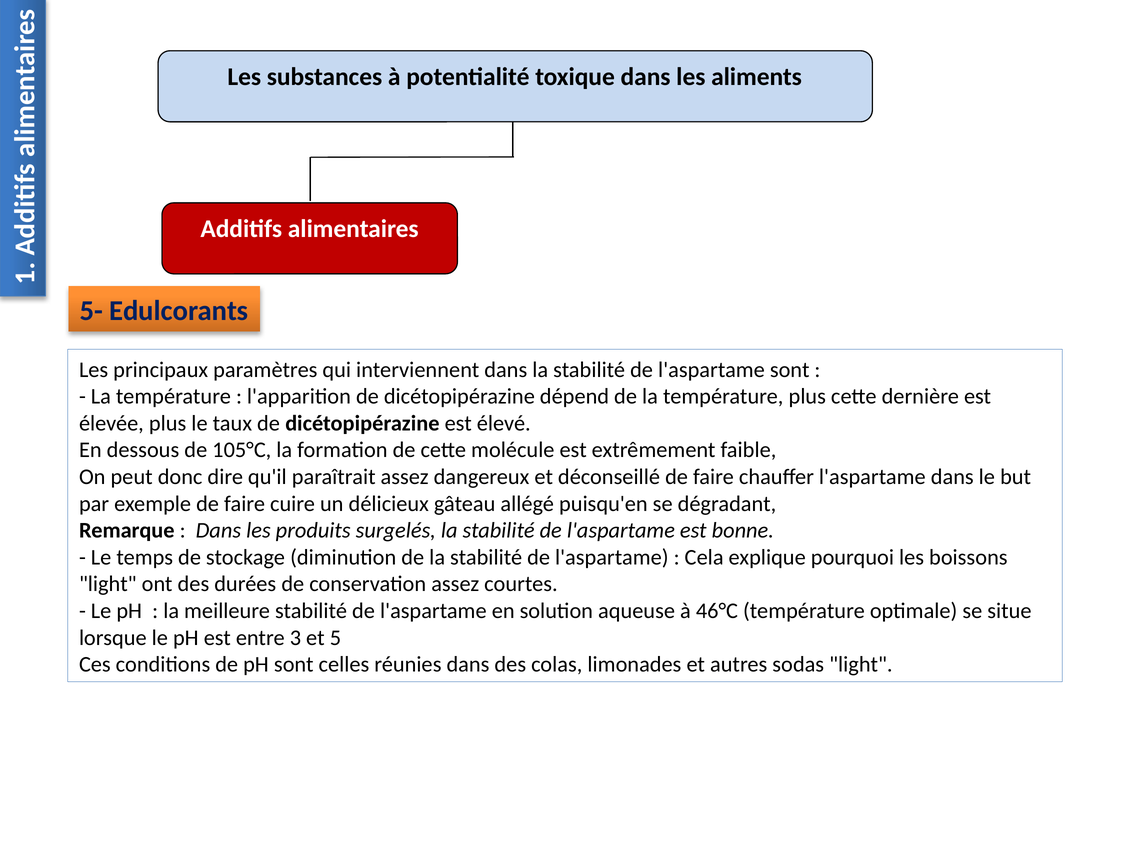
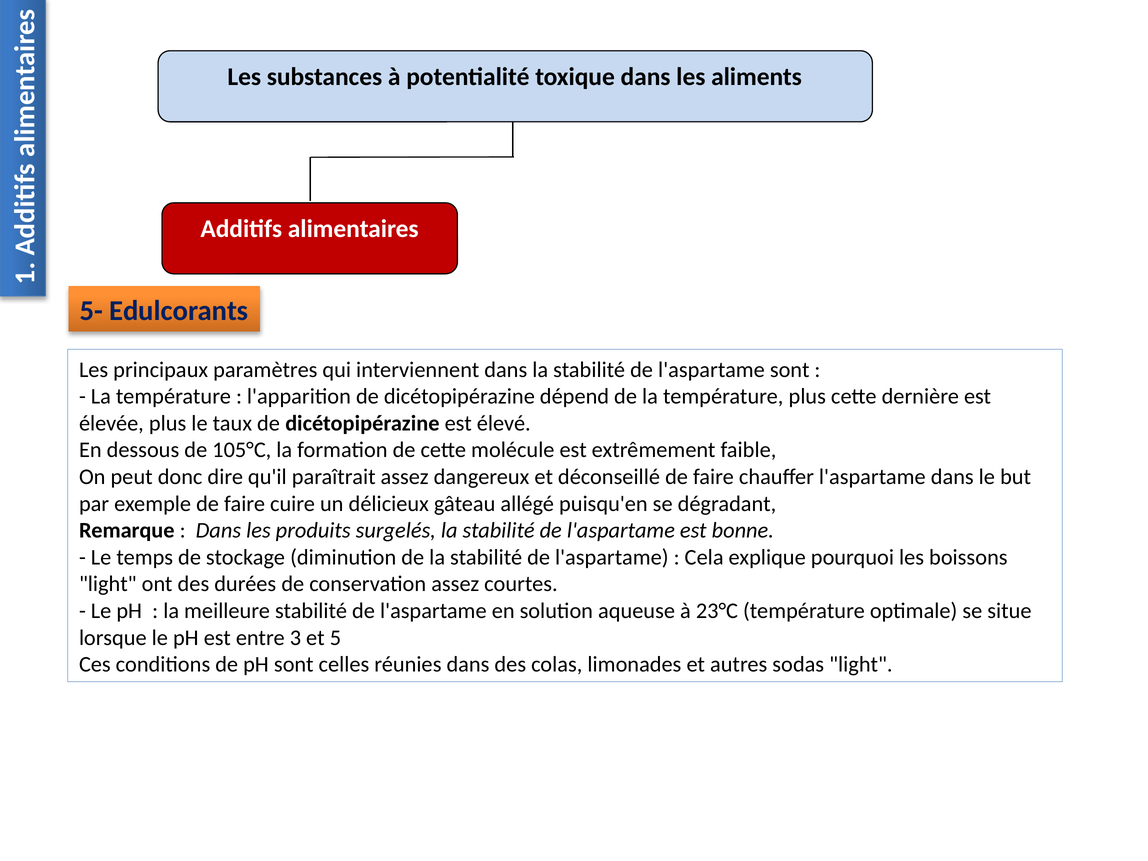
46°C: 46°C -> 23°C
